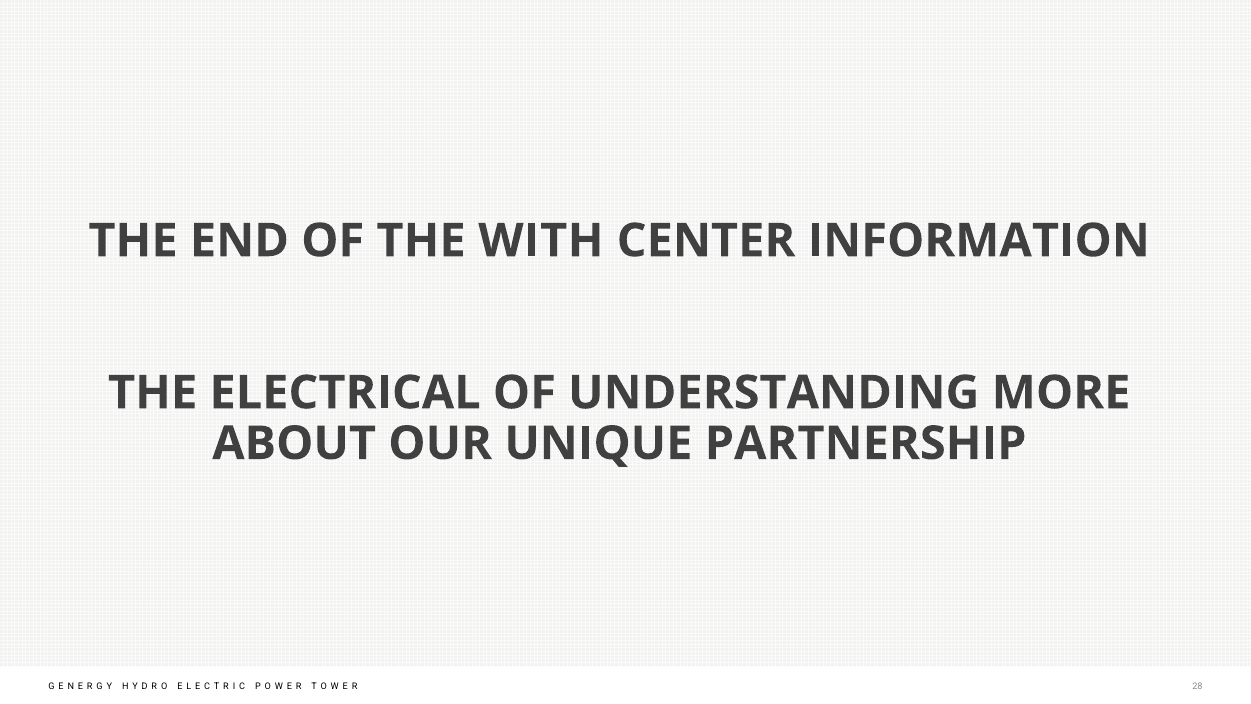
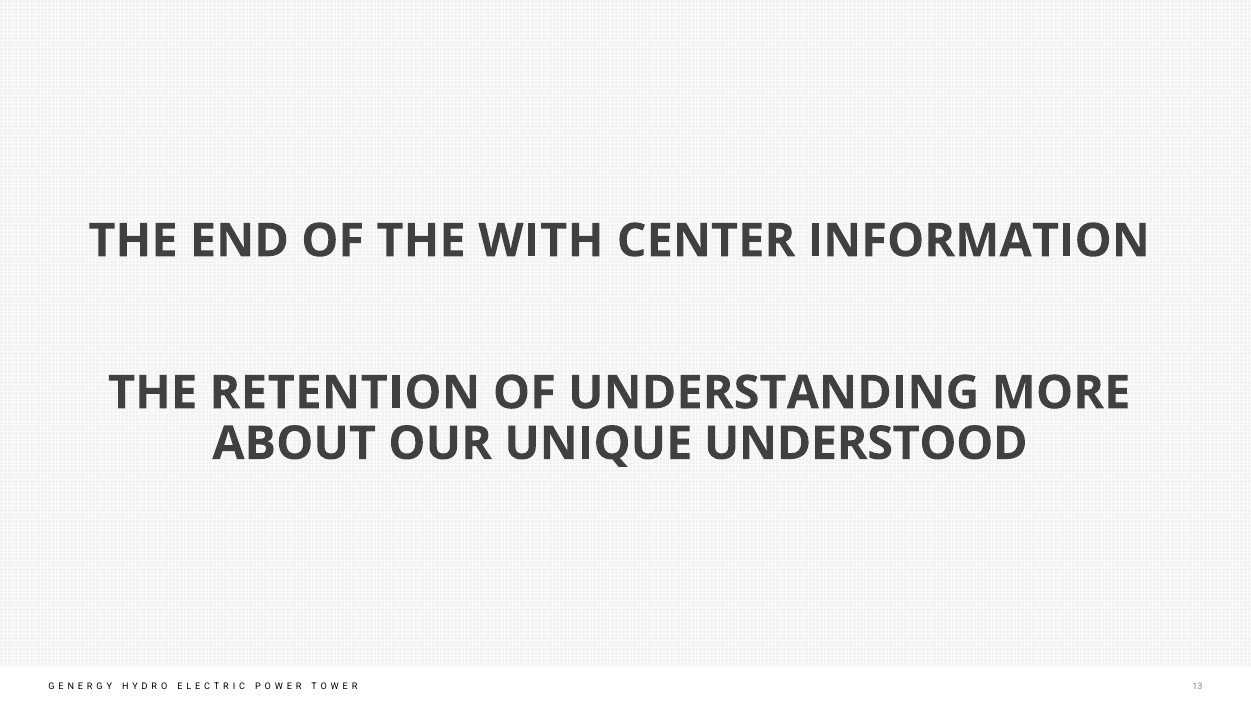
ELECTRICAL: ELECTRICAL -> RETENTION
PARTNERSHIP: PARTNERSHIP -> UNDERSTOOD
28: 28 -> 13
